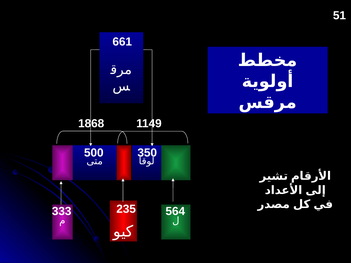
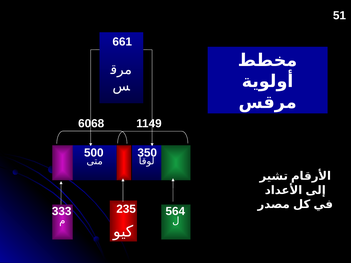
1868: 1868 -> 6068
